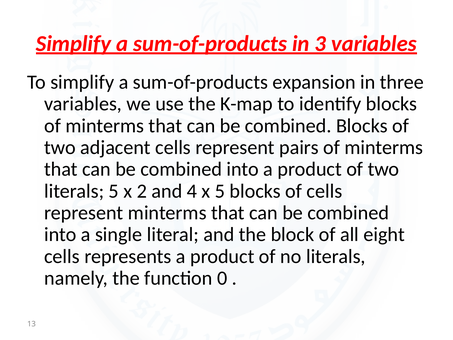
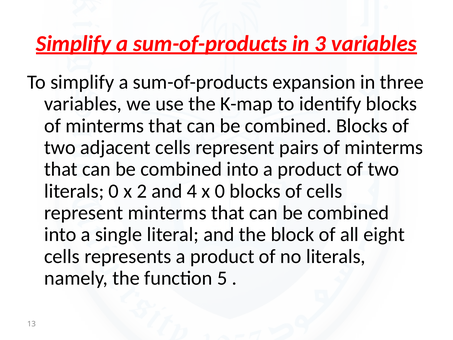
literals 5: 5 -> 0
x 5: 5 -> 0
0: 0 -> 5
